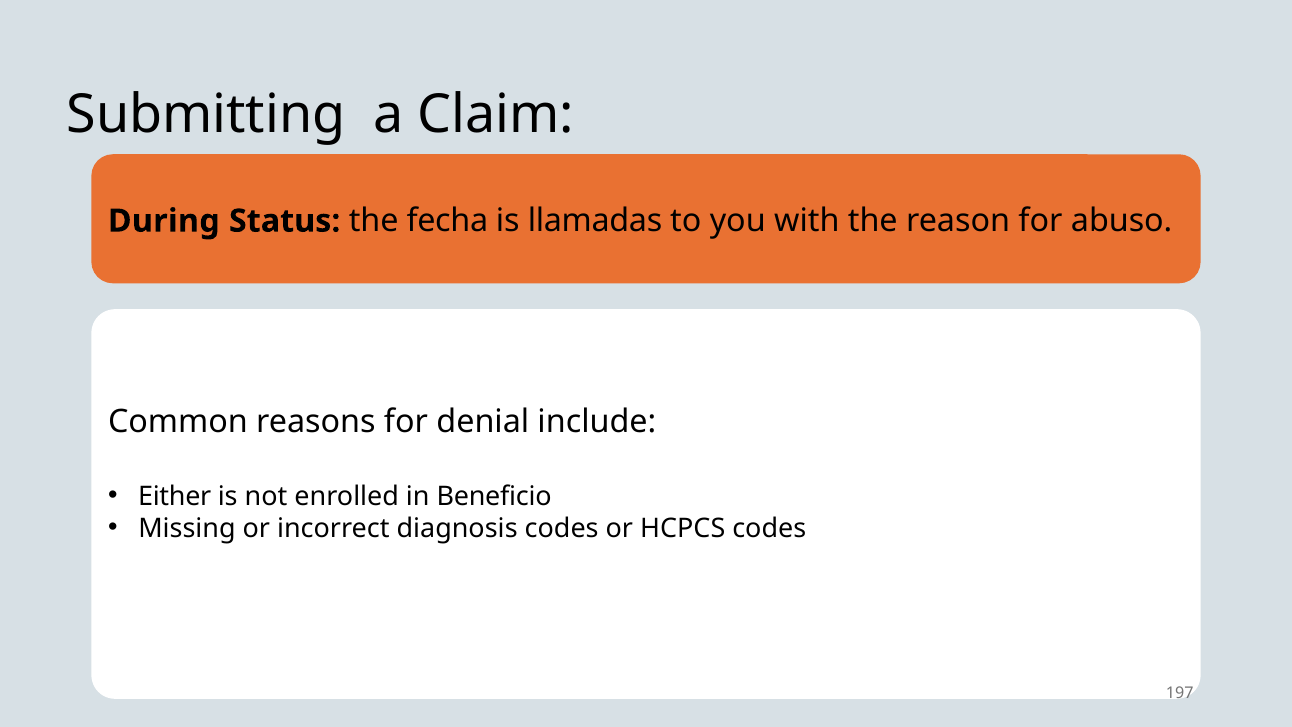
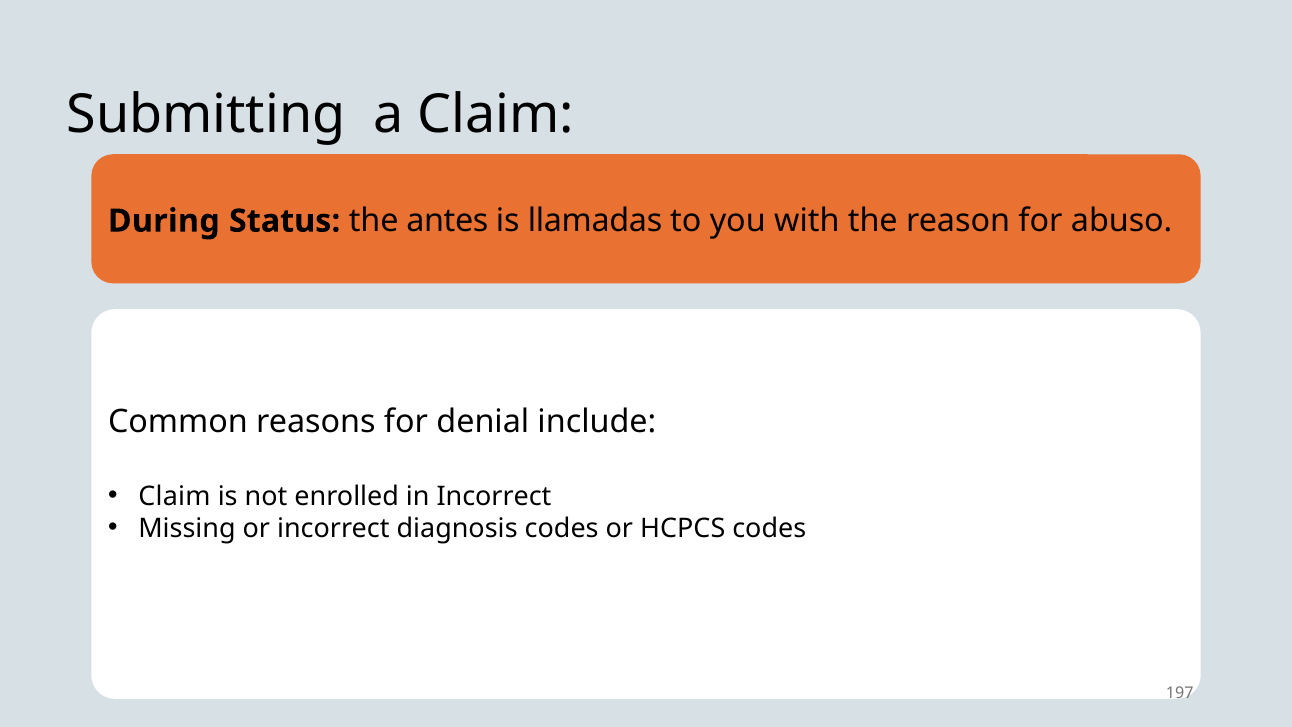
fecha: fecha -> antes
Either at (175, 496): Either -> Claim
in Beneficio: Beneficio -> Incorrect
